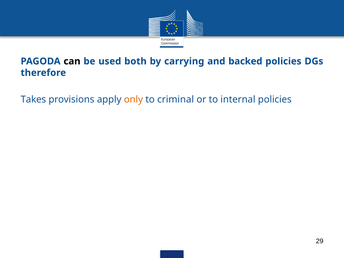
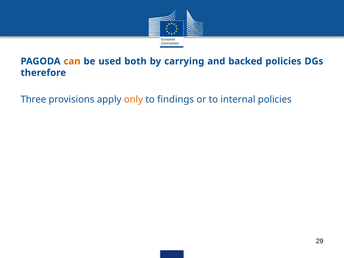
can colour: black -> orange
Takes: Takes -> Three
criminal: criminal -> findings
